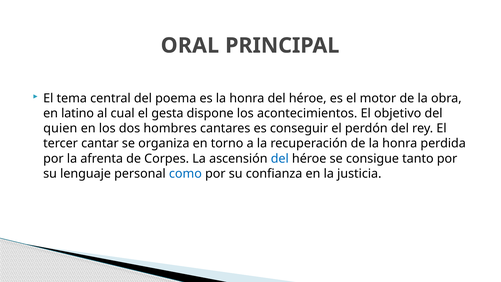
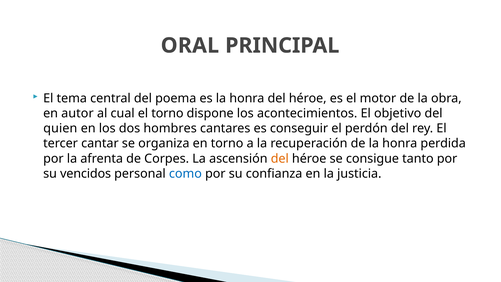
latino: latino -> autor
el gesta: gesta -> torno
del at (280, 158) colour: blue -> orange
lenguaje: lenguaje -> vencidos
